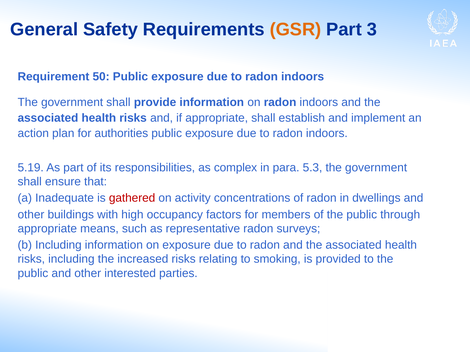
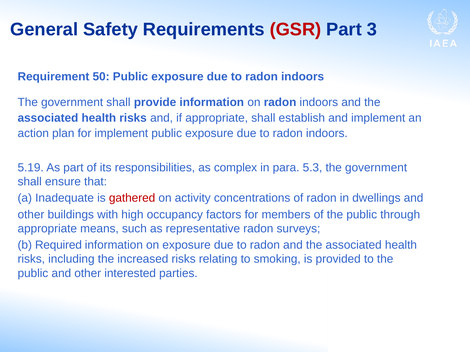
GSR colour: orange -> red
for authorities: authorities -> implement
b Including: Including -> Required
